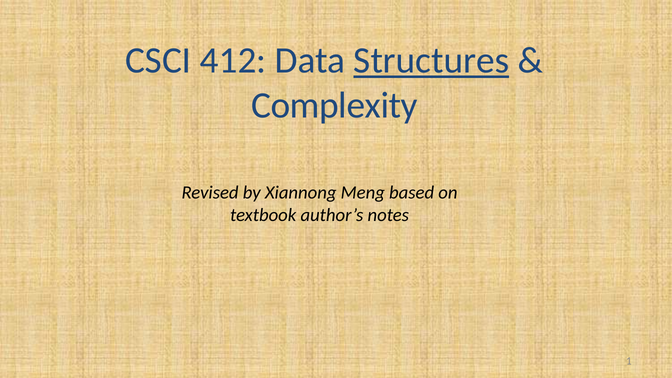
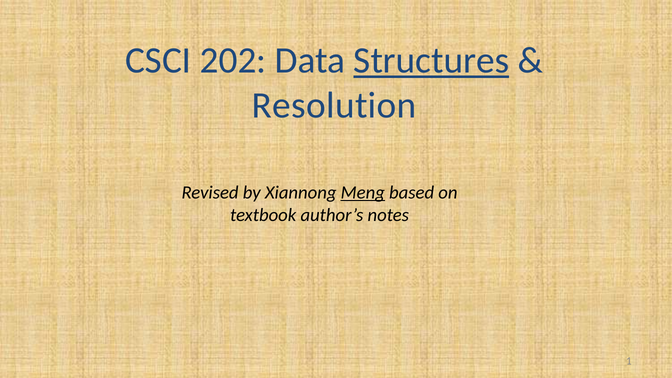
412: 412 -> 202
Complexity: Complexity -> Resolution
Meng underline: none -> present
